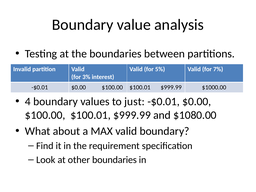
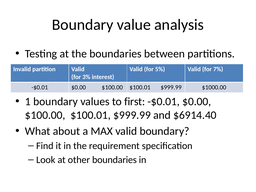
4: 4 -> 1
just: just -> first
$1080.00: $1080.00 -> $6914.40
